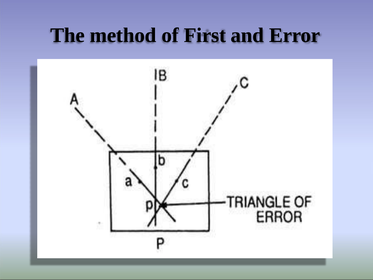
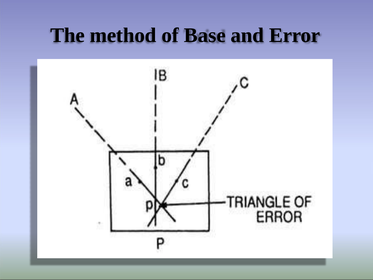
First: First -> Base
